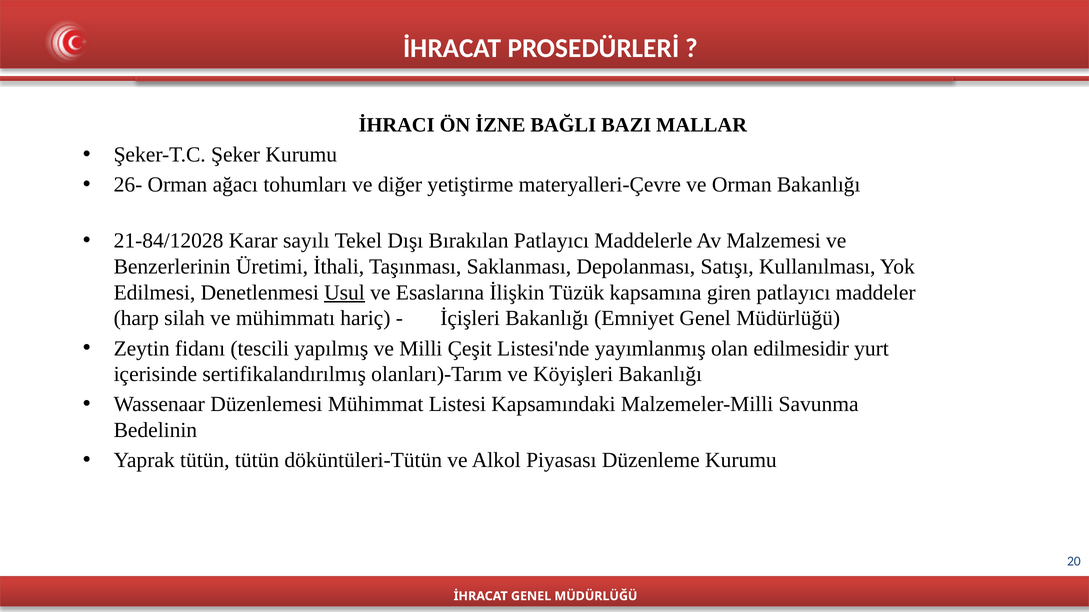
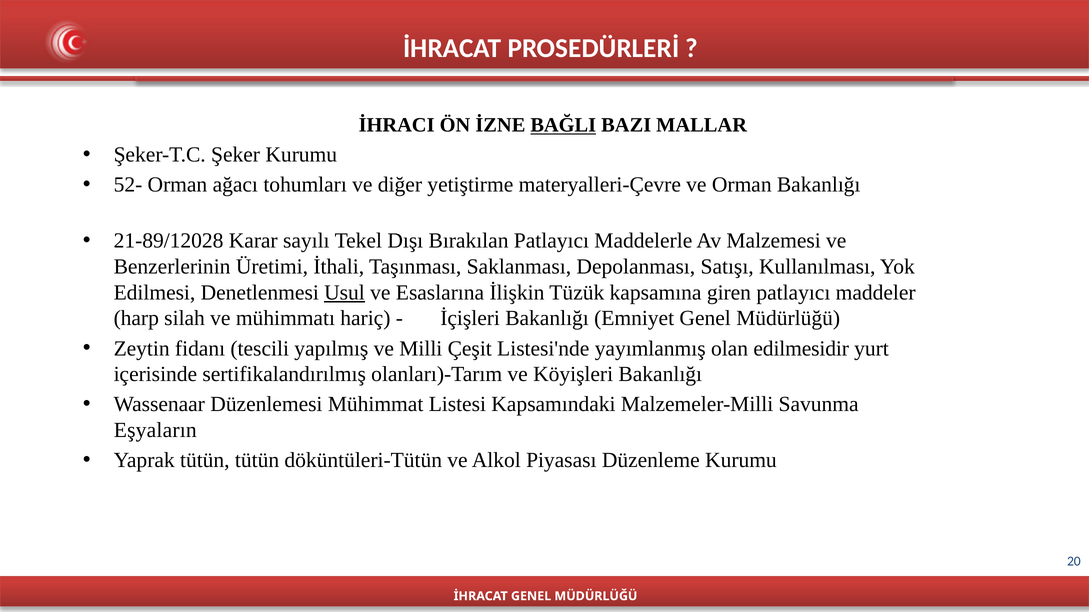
BAĞLI underline: none -> present
26-: 26- -> 52-
21-84/12028: 21-84/12028 -> 21-89/12028
Bedelinin: Bedelinin -> Eşyaların
